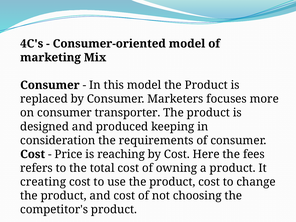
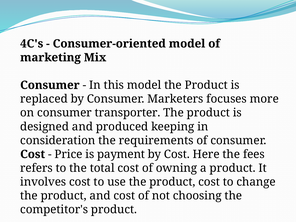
reaching: reaching -> payment
creating: creating -> involves
